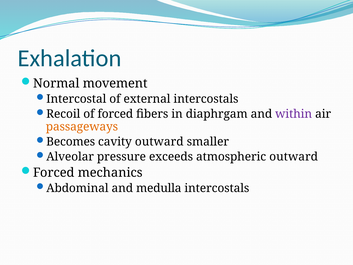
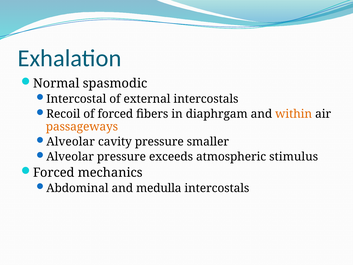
movement: movement -> spasmodic
within colour: purple -> orange
Becomes at (71, 142): Becomes -> Alveolar
cavity outward: outward -> pressure
atmospheric outward: outward -> stimulus
